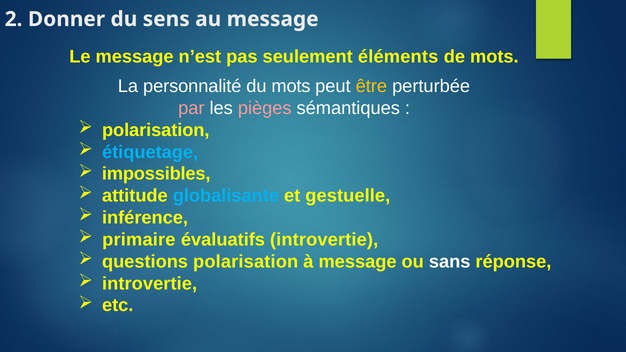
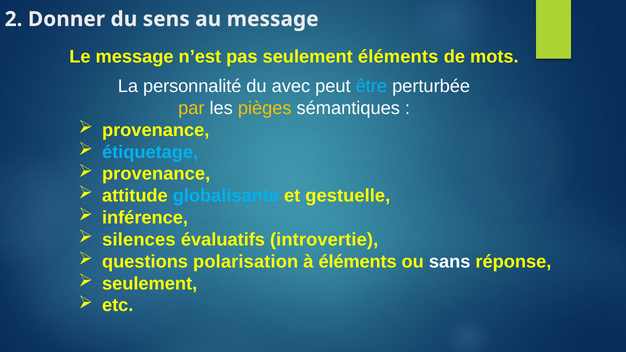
du mots: mots -> avec
être colour: yellow -> light blue
par colour: pink -> yellow
pièges colour: pink -> yellow
polarisation at (156, 130): polarisation -> provenance
impossibles at (156, 174): impossibles -> provenance
primaire: primaire -> silences
à message: message -> éléments
introvertie at (150, 284): introvertie -> seulement
